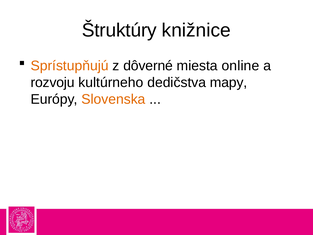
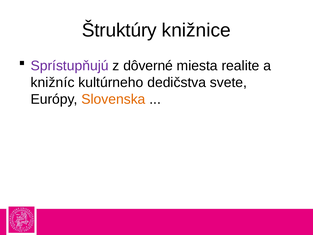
Sprístupňujú colour: orange -> purple
online: online -> realite
rozvoju: rozvoju -> knižníc
mapy: mapy -> svete
